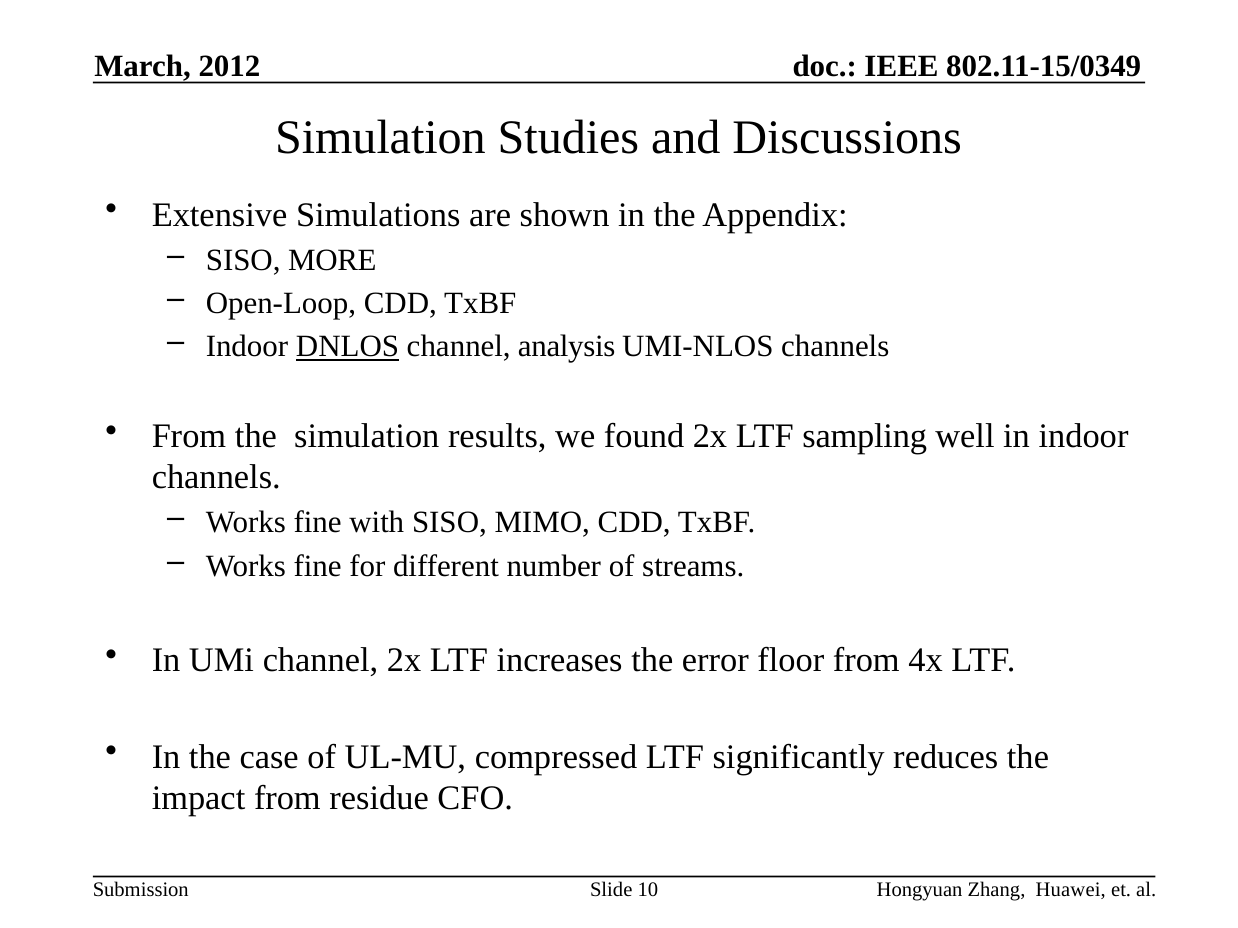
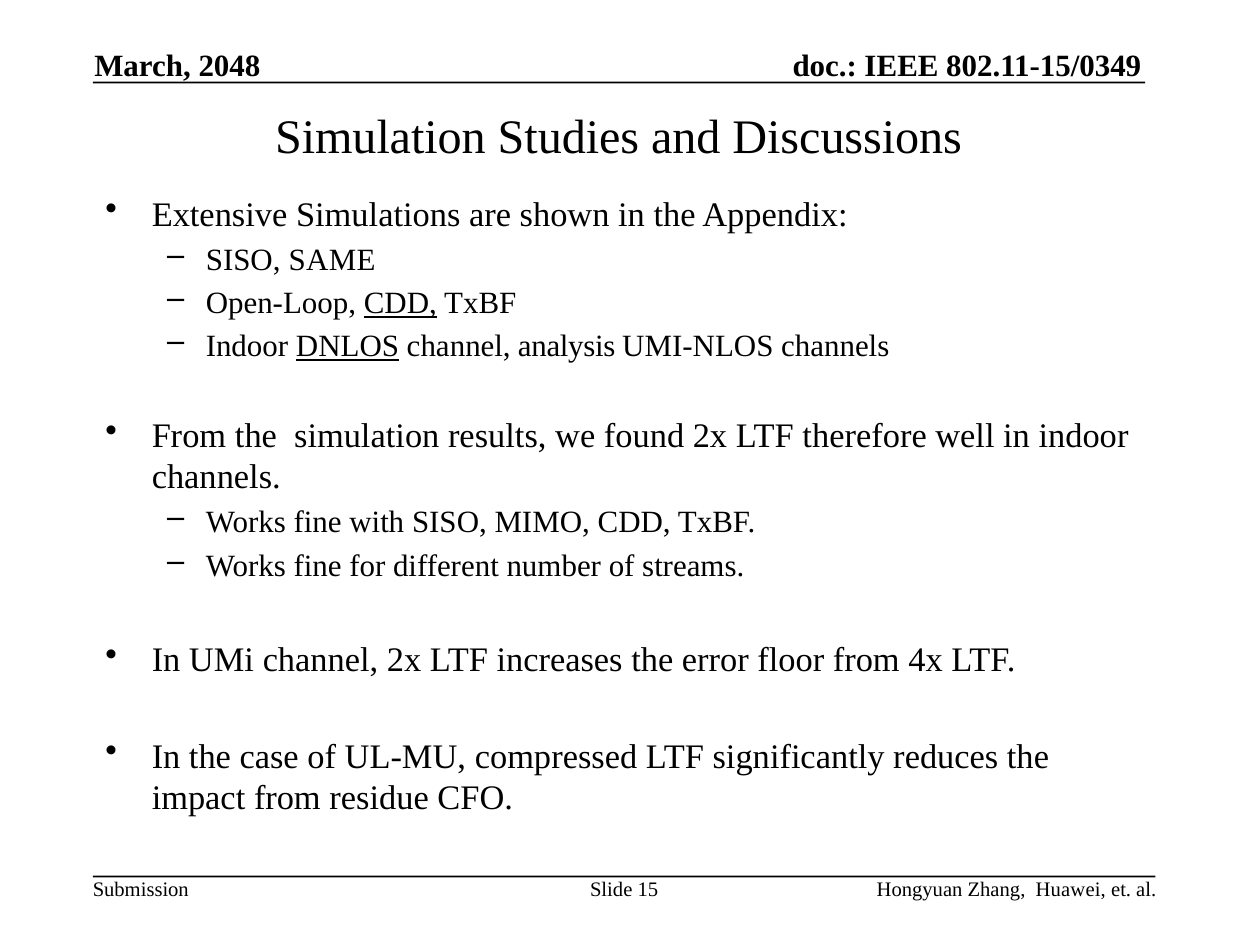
2012: 2012 -> 2048
MORE: MORE -> SAME
CDD at (400, 304) underline: none -> present
sampling: sampling -> therefore
10: 10 -> 15
